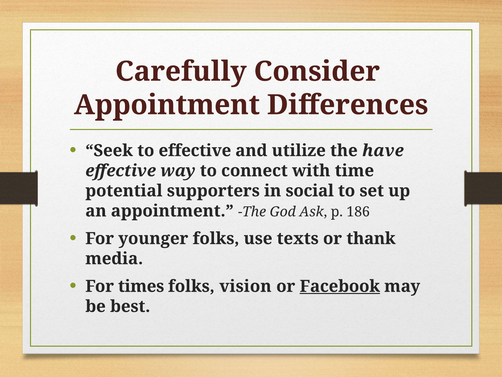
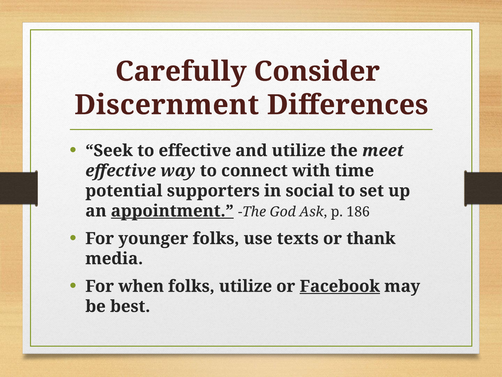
Appointment at (167, 105): Appointment -> Discernment
have: have -> meet
appointment at (172, 211) underline: none -> present
times: times -> when
folks vision: vision -> utilize
